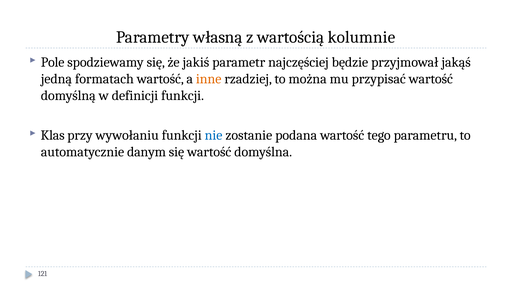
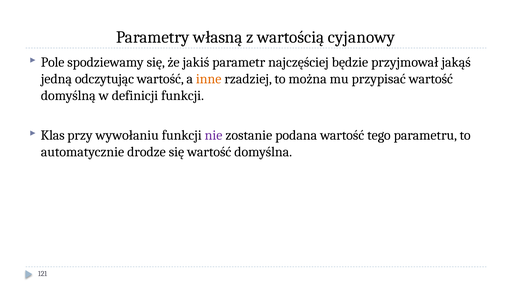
kolumnie: kolumnie -> cyjanowy
formatach: formatach -> odczytując
nie colour: blue -> purple
danym: danym -> drodze
